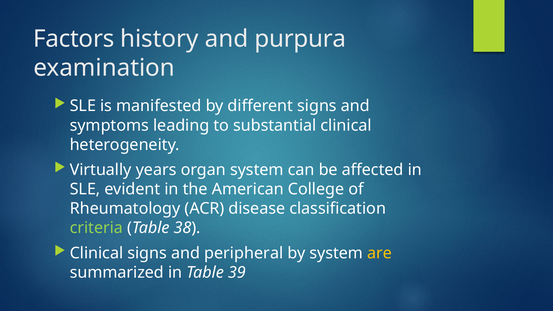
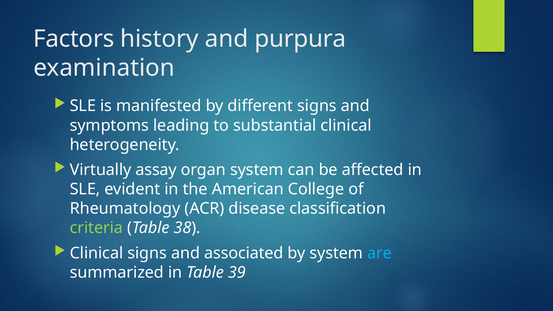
years: years -> assay
peripheral: peripheral -> associated
are colour: yellow -> light blue
